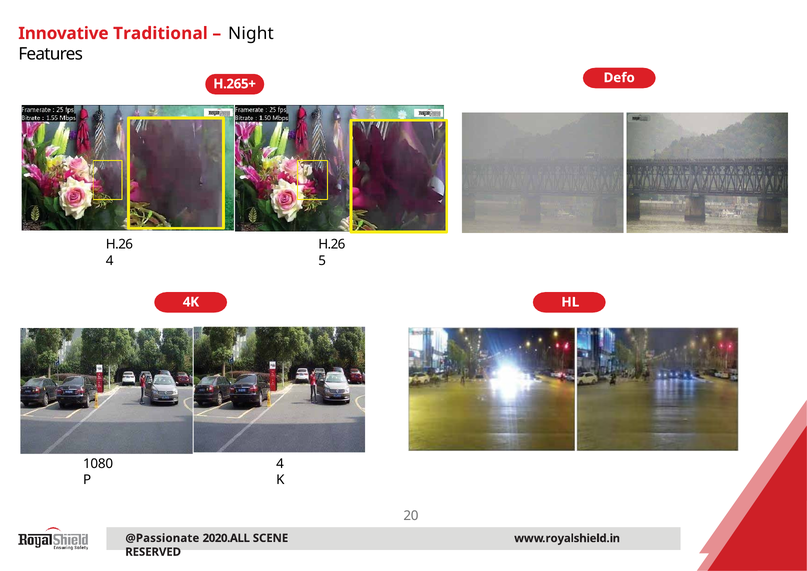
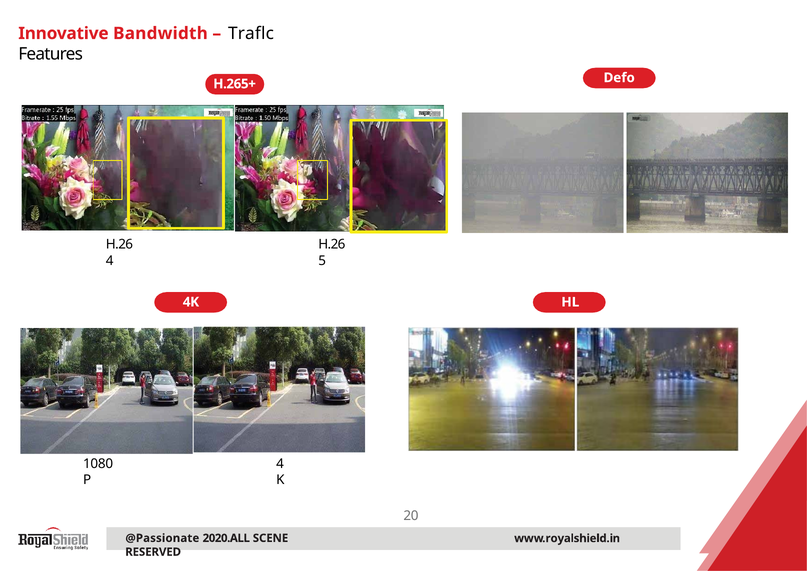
Traditional: Traditional -> Bandwidth
Night: Night -> Traflc
